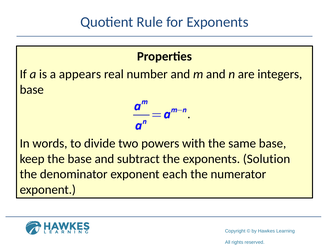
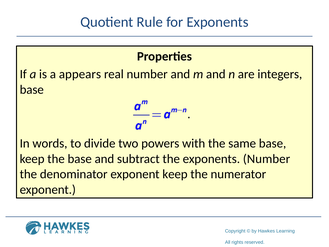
exponents Solution: Solution -> Number
exponent each: each -> keep
